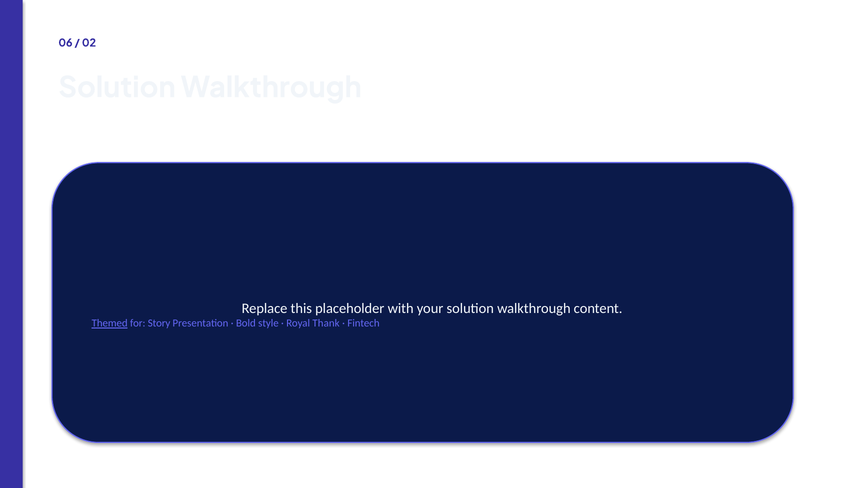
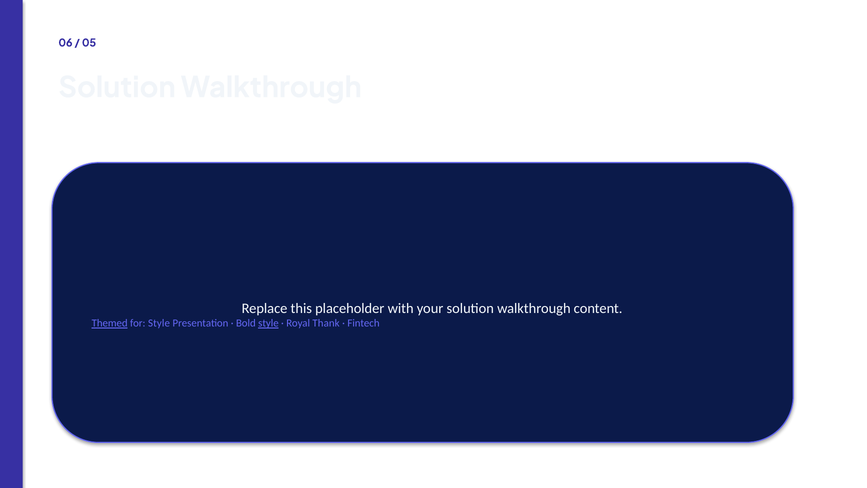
02: 02 -> 05
for Story: Story -> Style
style at (268, 323) underline: none -> present
